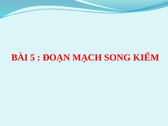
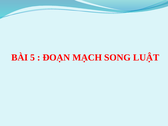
KIỂM: KIỂM -> LUẬT
